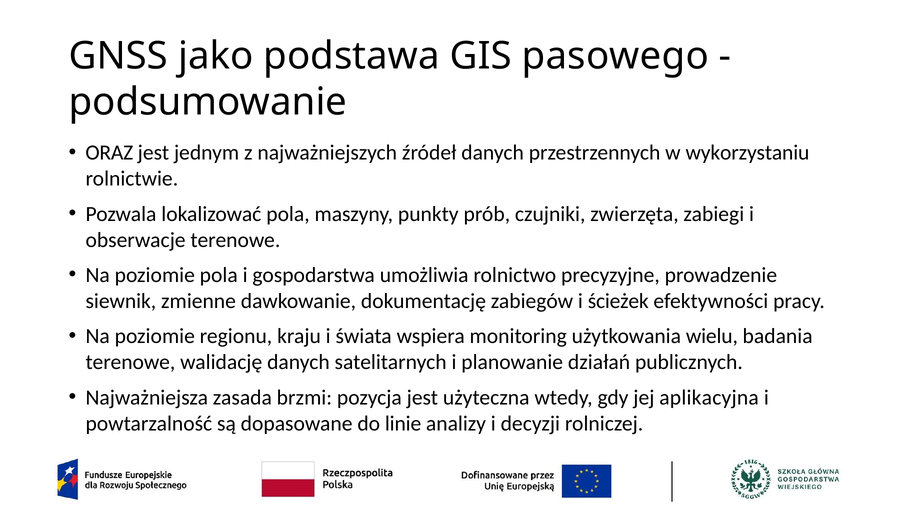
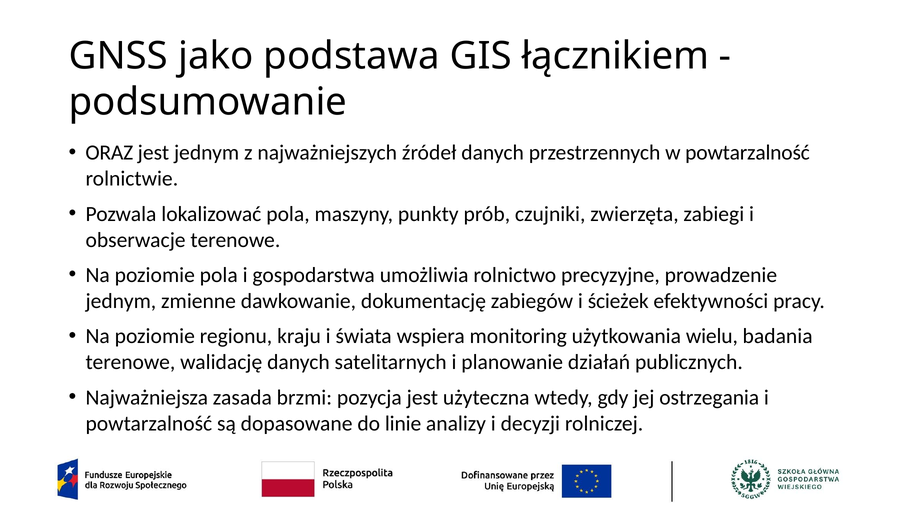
pasowego: pasowego -> łącznikiem
w wykorzystaniu: wykorzystaniu -> powtarzalność
siewnik at (121, 301): siewnik -> jednym
aplikacyjna: aplikacyjna -> ostrzegania
